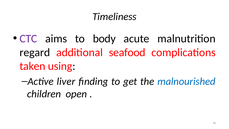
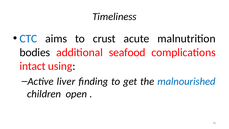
CTC colour: purple -> blue
body: body -> crust
regard: regard -> bodies
taken: taken -> intact
